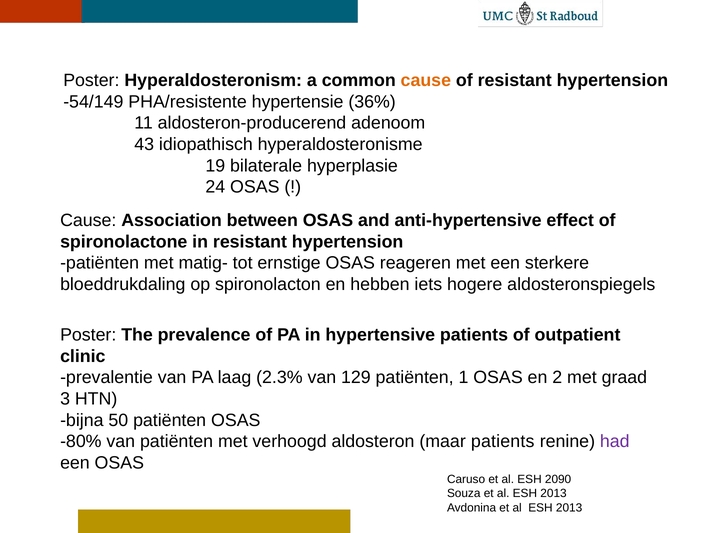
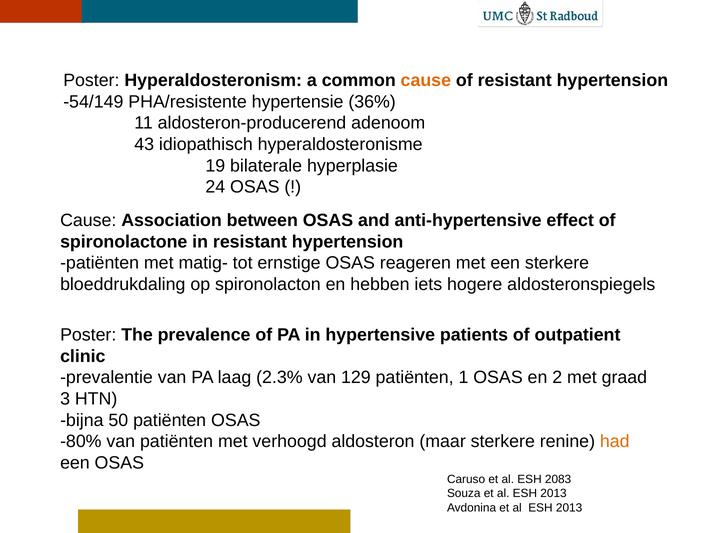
maar patients: patients -> sterkere
had colour: purple -> orange
2090: 2090 -> 2083
